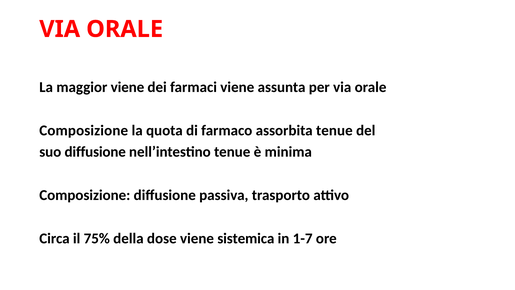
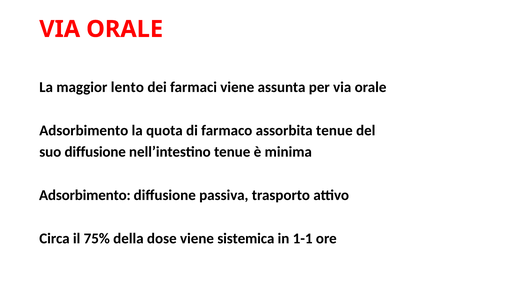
maggior viene: viene -> lento
Composizione at (84, 130): Composizione -> Adsorbimento
Composizione at (85, 195): Composizione -> Adsorbimento
1-7: 1-7 -> 1-1
